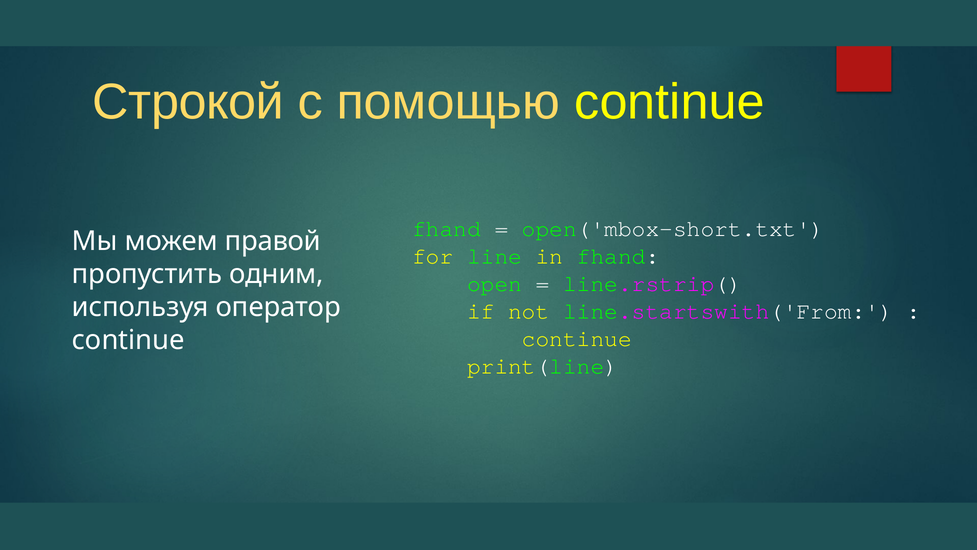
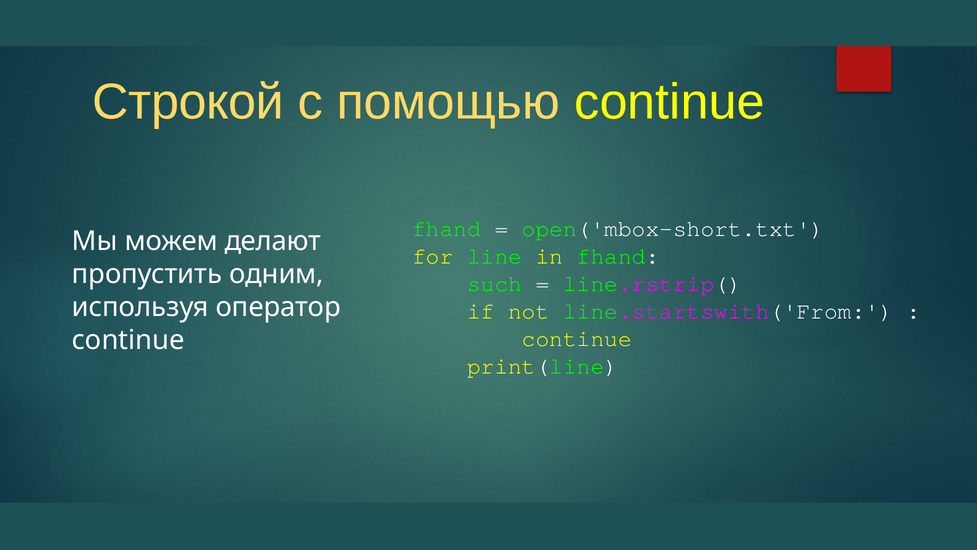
правой: правой -> делают
open: open -> such
